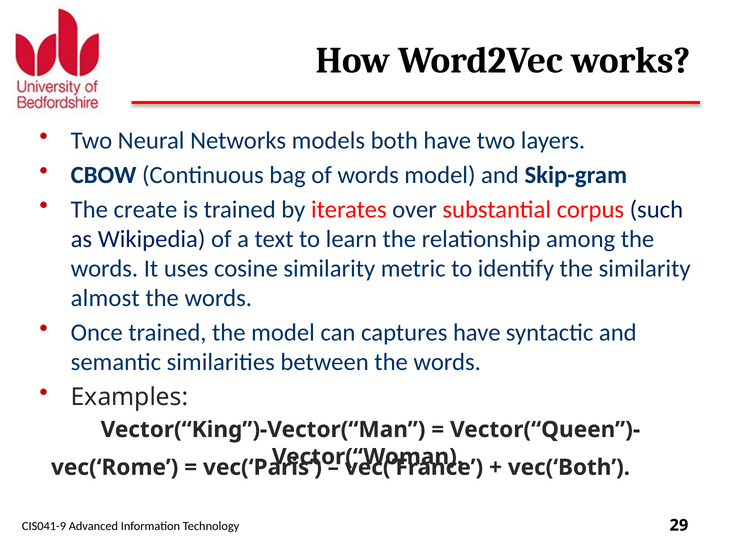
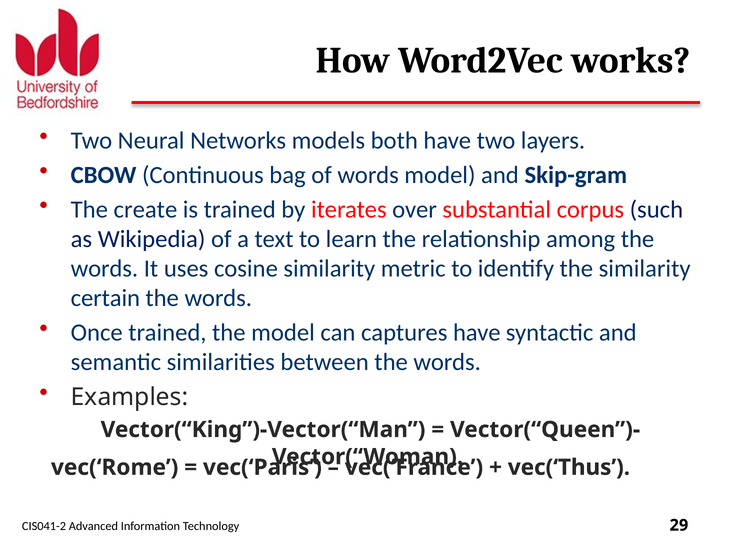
almost: almost -> certain
vec(‘Both: vec(‘Both -> vec(‘Thus
CIS041-9: CIS041-9 -> CIS041-2
